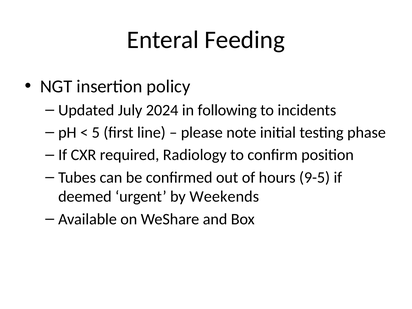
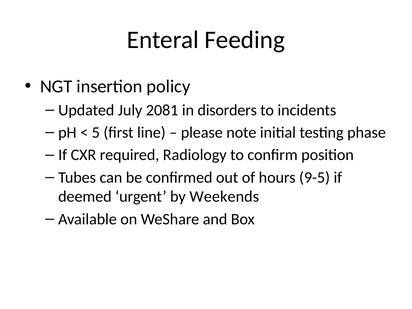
2024: 2024 -> 2081
following: following -> disorders
